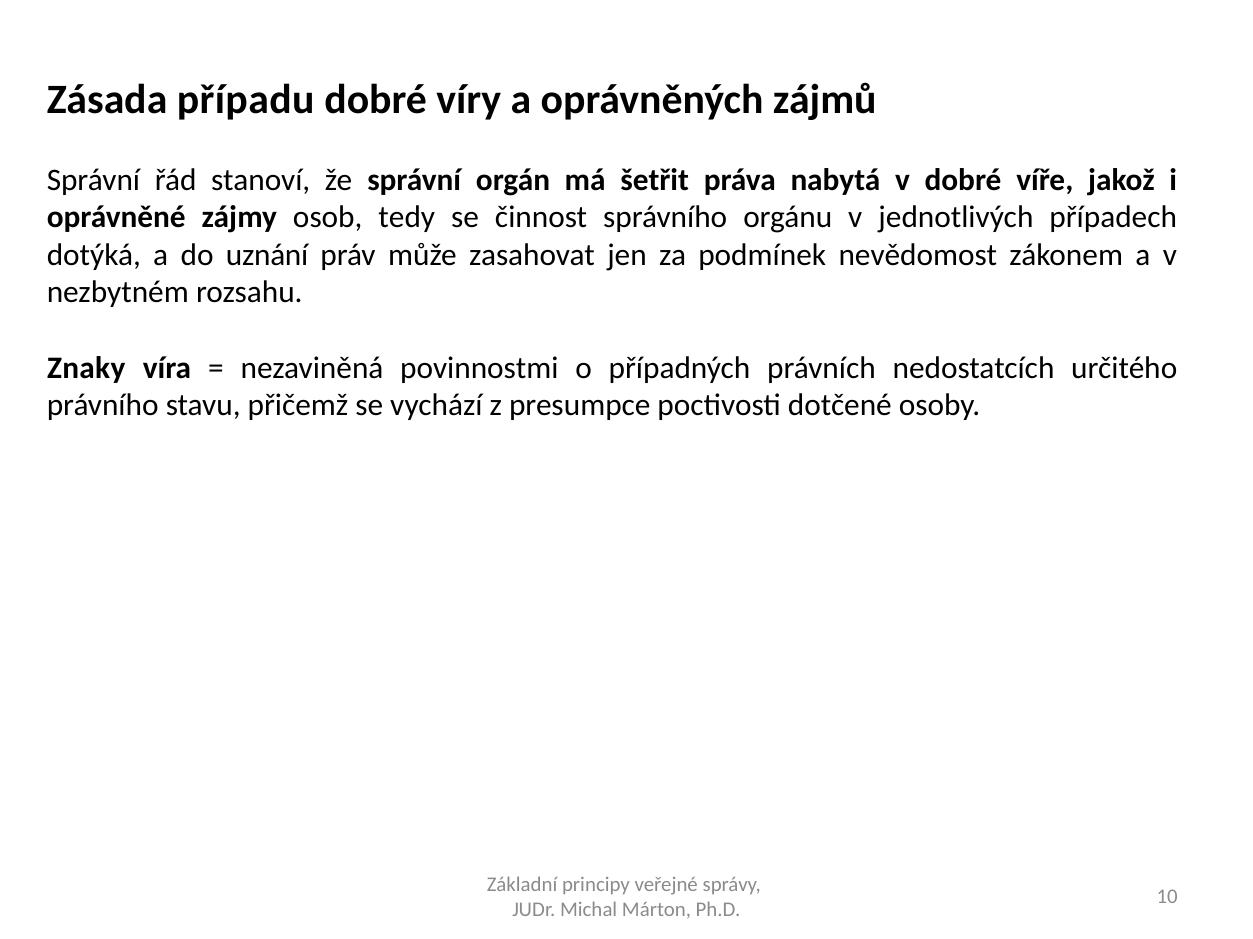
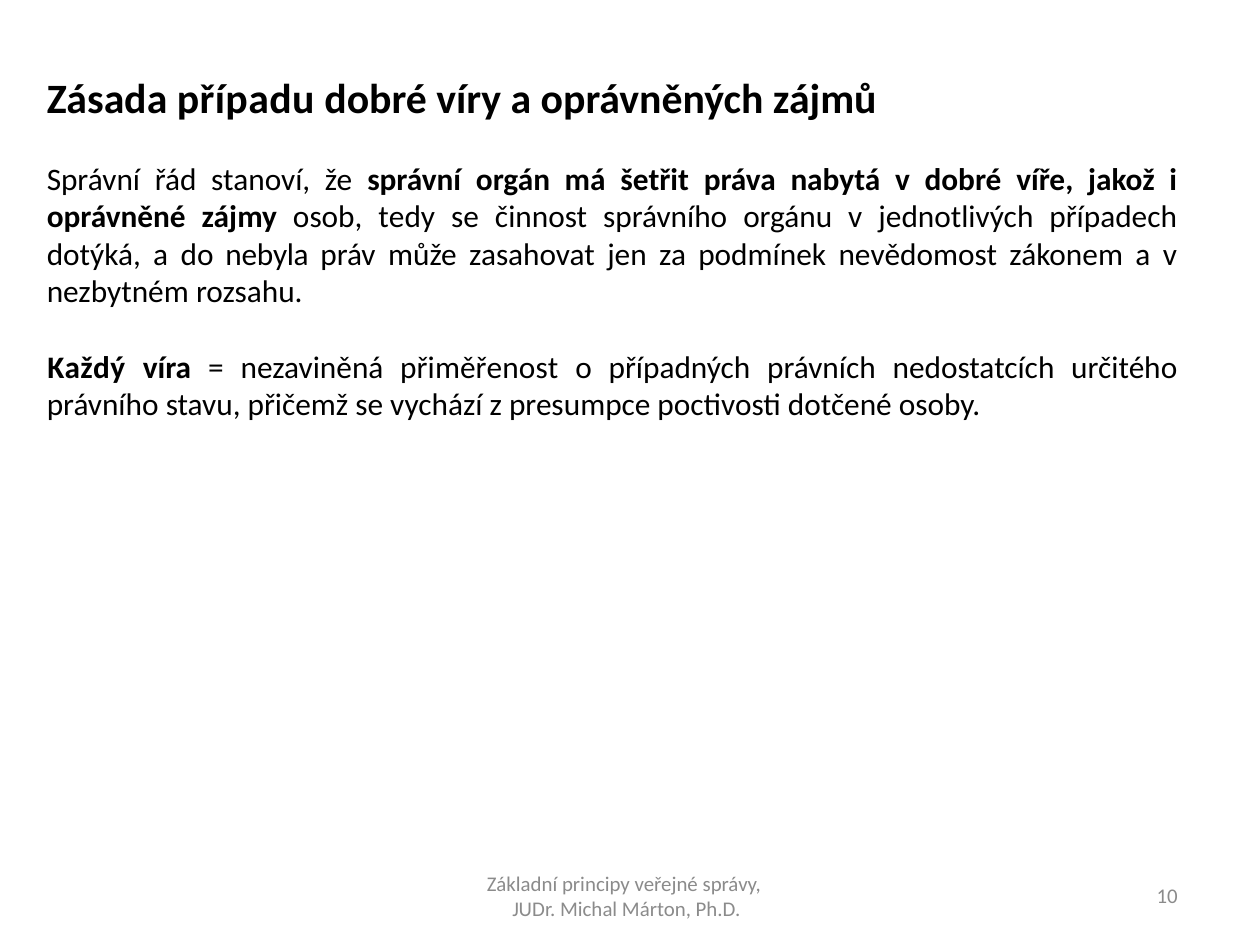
uznání: uznání -> nebyla
Znaky: Znaky -> Každý
povinnostmi: povinnostmi -> přiměřenost
